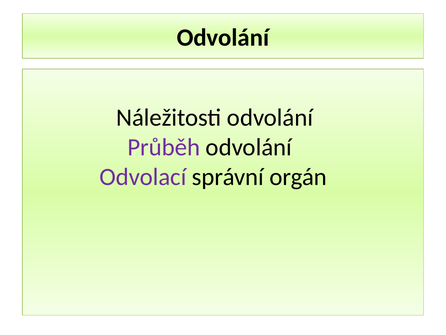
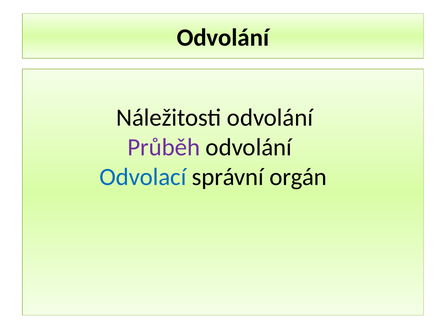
Odvolací colour: purple -> blue
